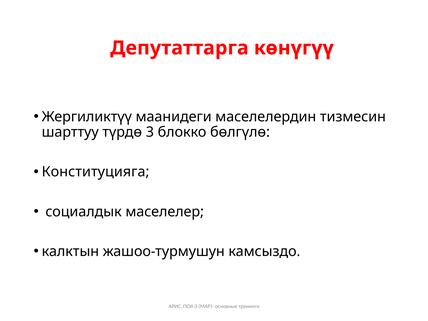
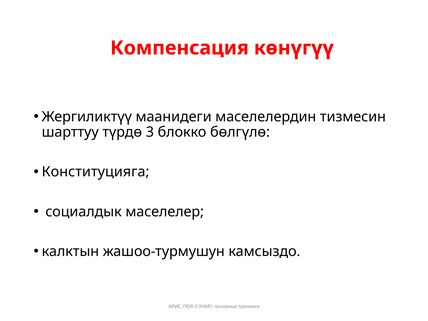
Депутаттарга: Депутаттарга -> Компенсация
